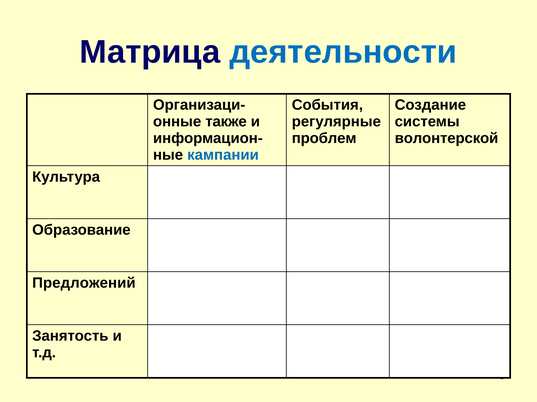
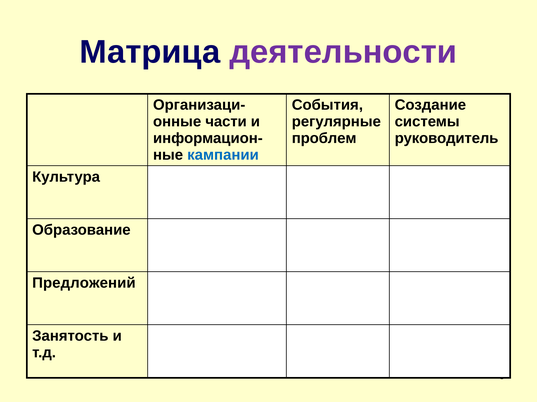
деятельности colour: blue -> purple
также: также -> части
волонтерской: волонтерской -> руководитель
